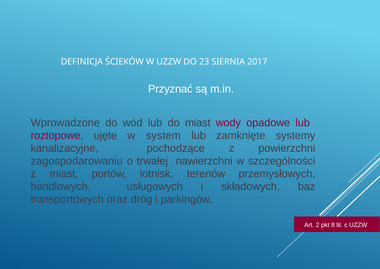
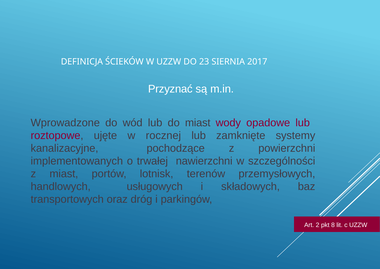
system: system -> rocznej
zagospodarowaniu: zagospodarowaniu -> implementowanych
